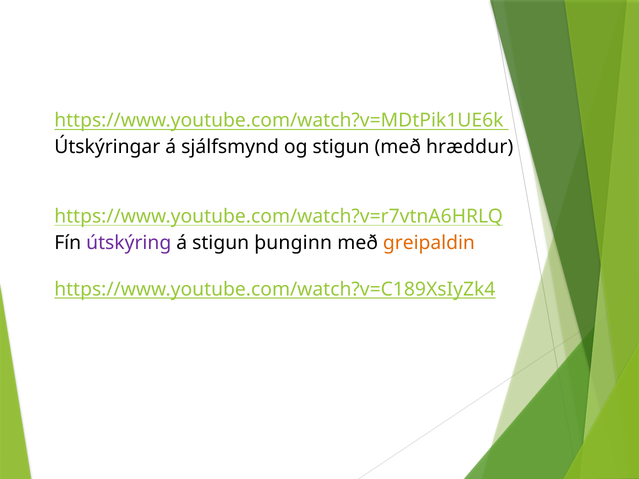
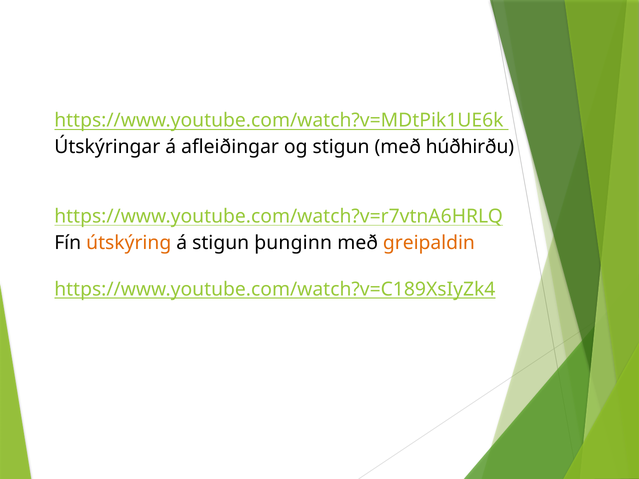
sjálfsmynd: sjálfsmynd -> afleiðingar
hræddur: hræddur -> húðhirðu
útskýring colour: purple -> orange
